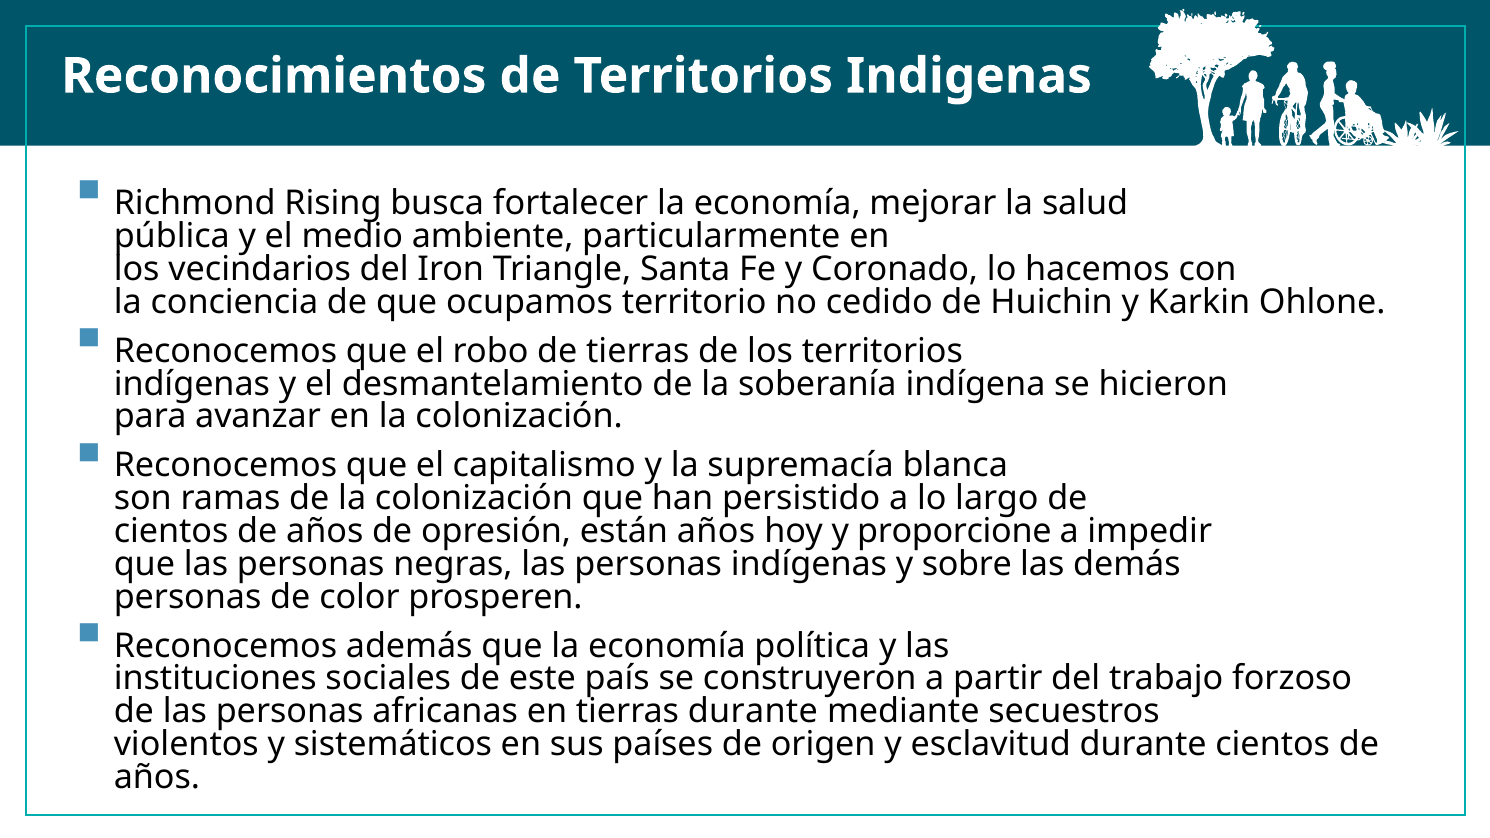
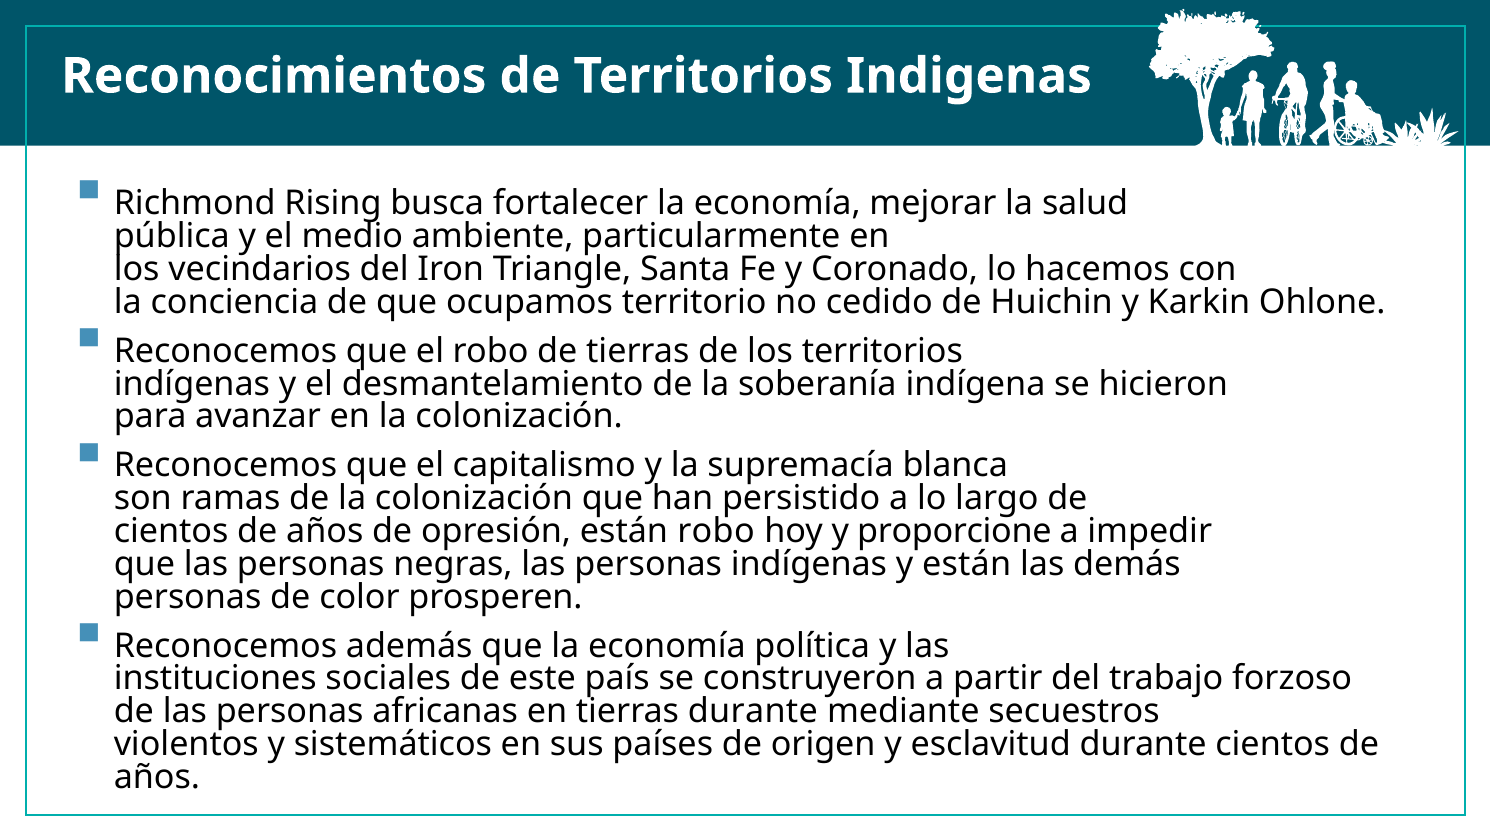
están años: años -> robo
y sobre: sobre -> están
